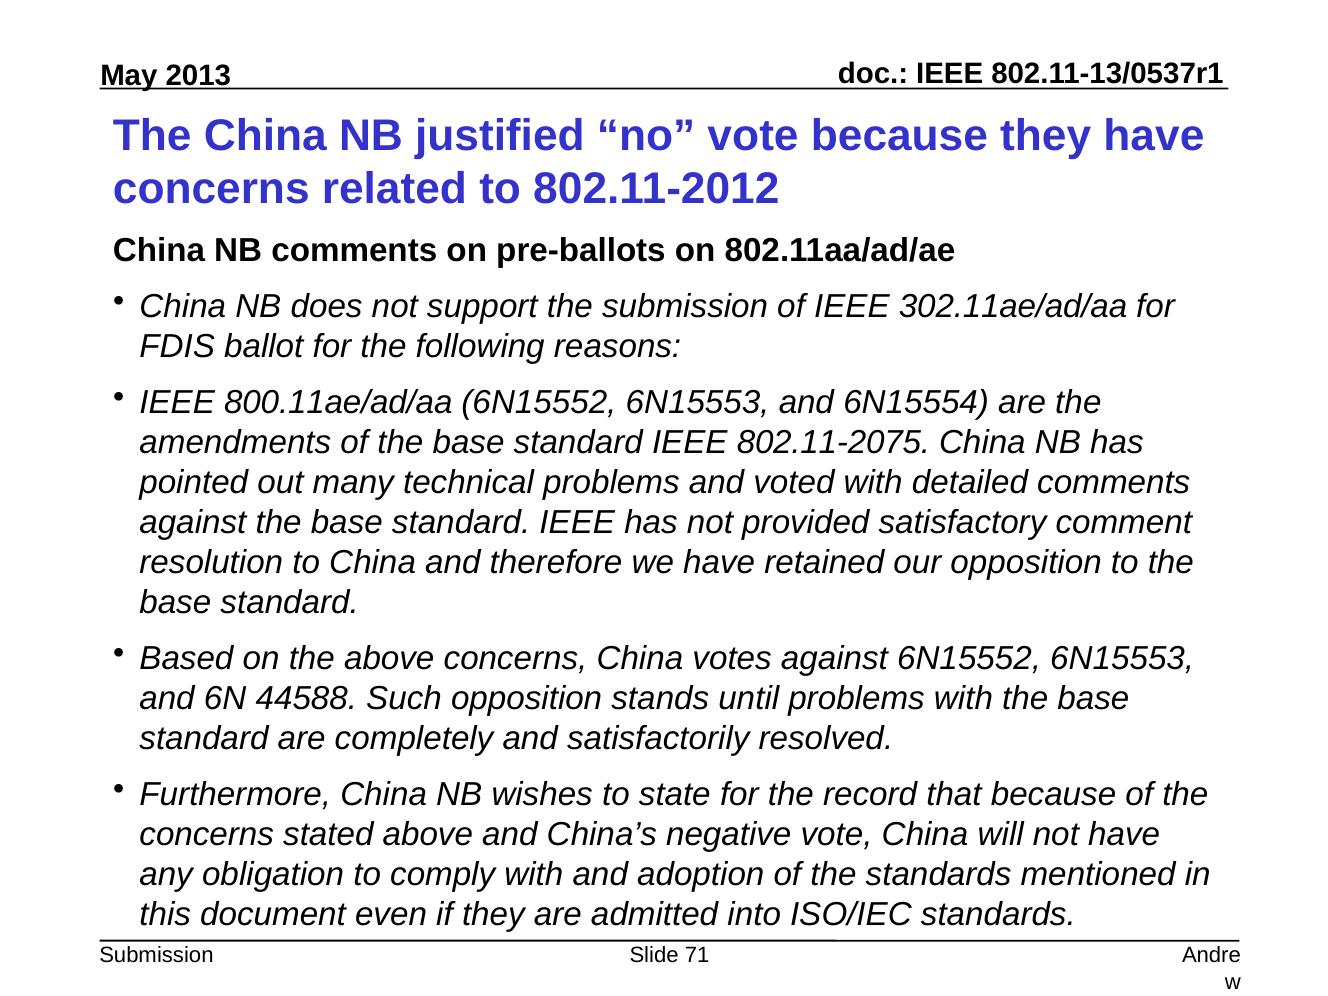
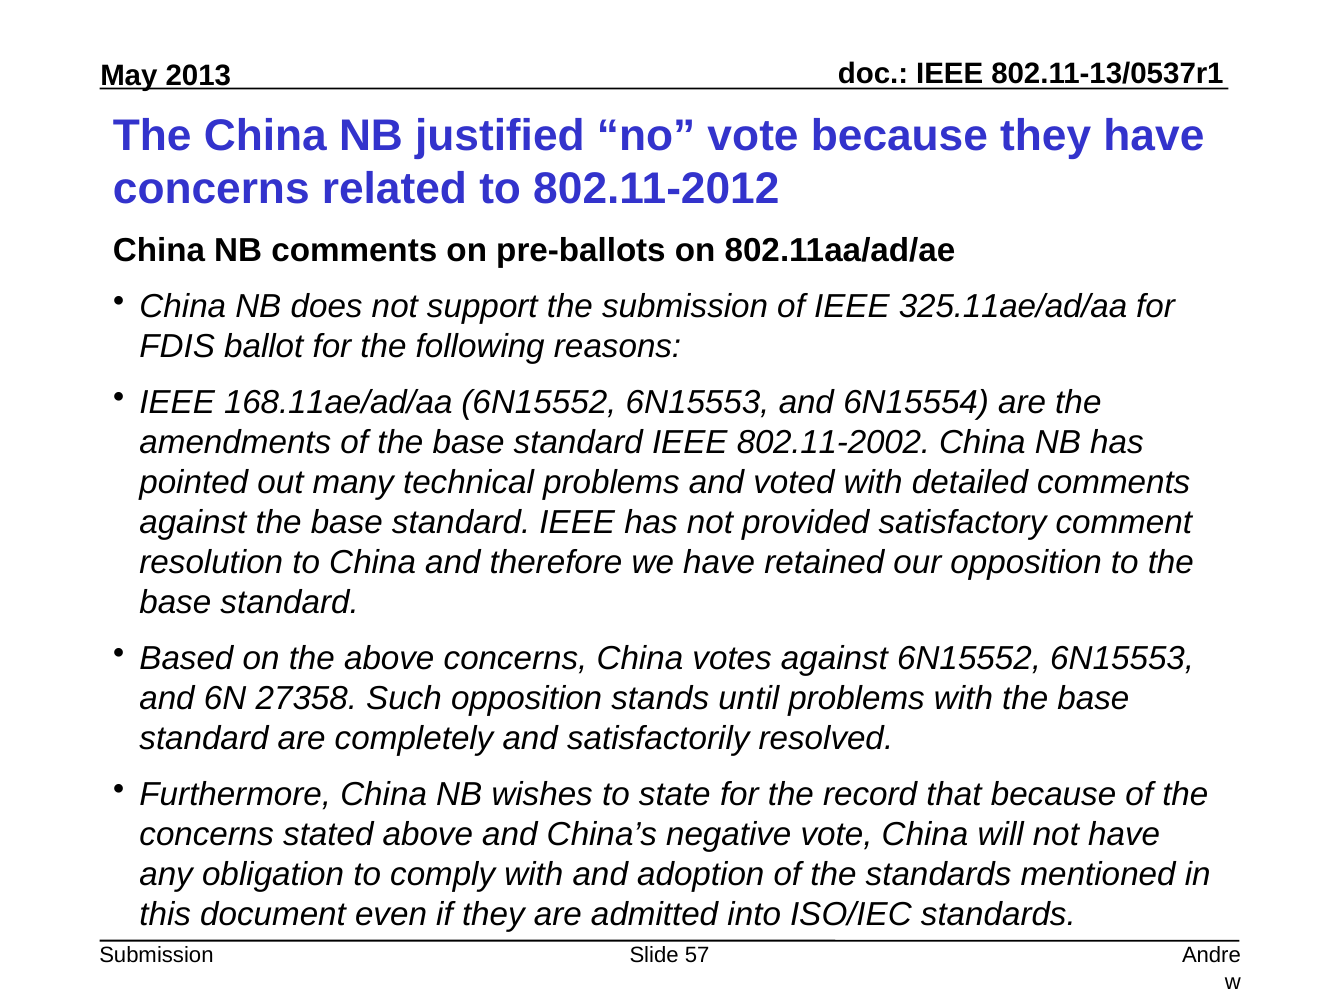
302.11ae/ad/aa: 302.11ae/ad/aa -> 325.11ae/ad/aa
800.11ae/ad/aa: 800.11ae/ad/aa -> 168.11ae/ad/aa
802.11-2075: 802.11-2075 -> 802.11-2002
44588: 44588 -> 27358
71: 71 -> 57
